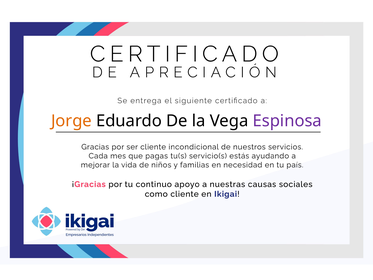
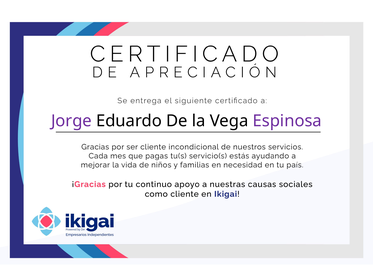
Jorge colour: orange -> purple
